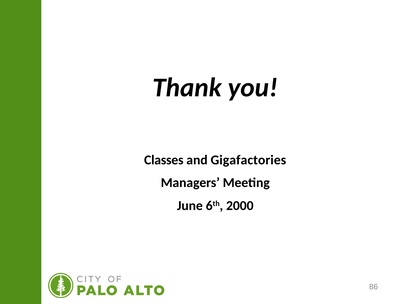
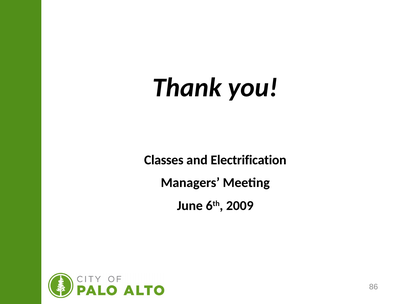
Gigafactories: Gigafactories -> Electrification
2000: 2000 -> 2009
